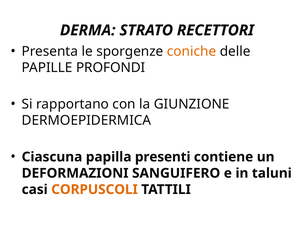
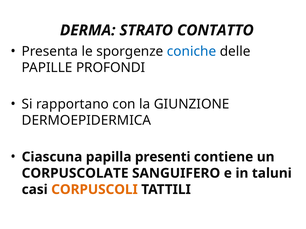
RECETTORI: RECETTORI -> CONTATTO
coniche colour: orange -> blue
DEFORMAZIONI: DEFORMAZIONI -> CORPUSCOLATE
